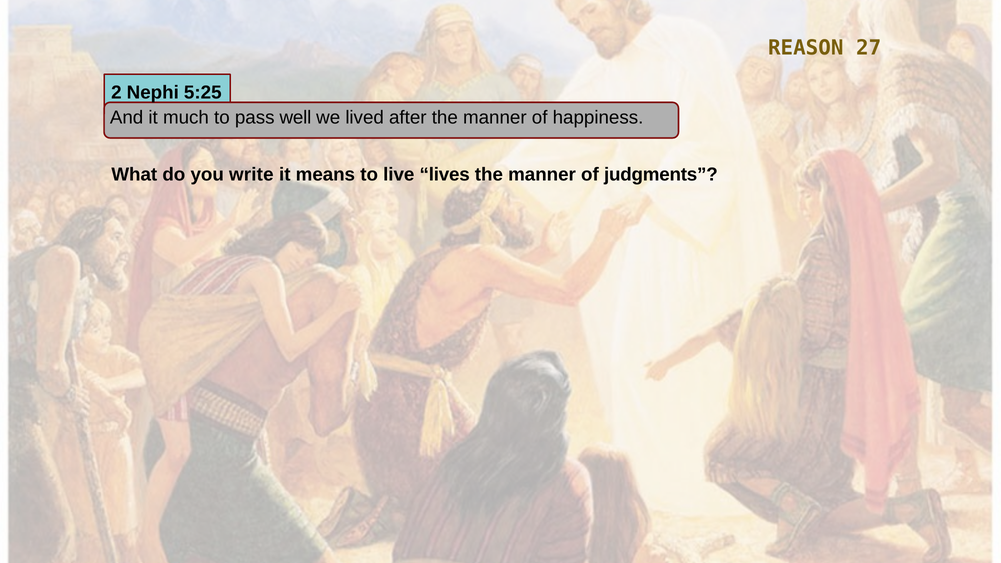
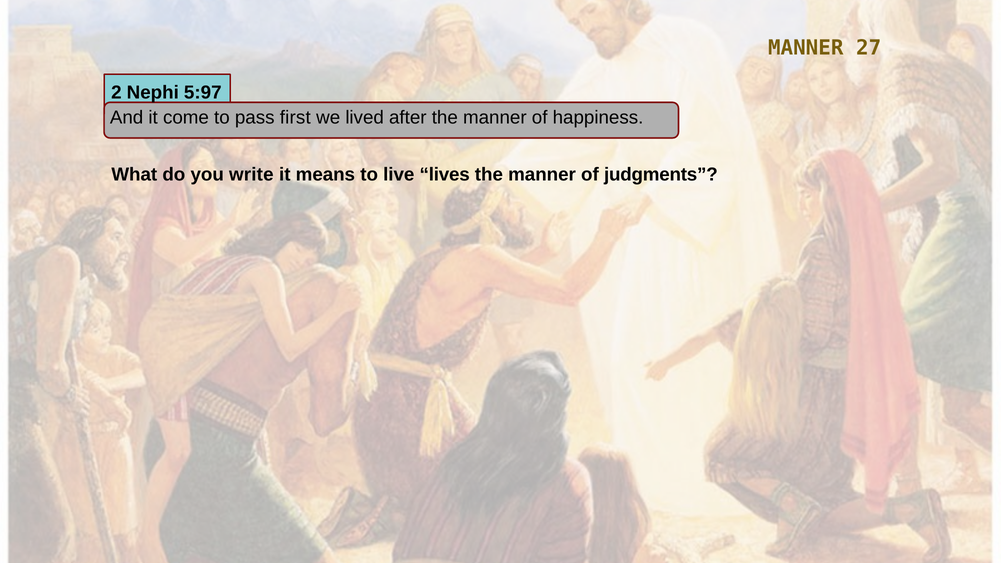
REASON at (806, 48): REASON -> MANNER
5:25: 5:25 -> 5:97
much: much -> come
well: well -> first
